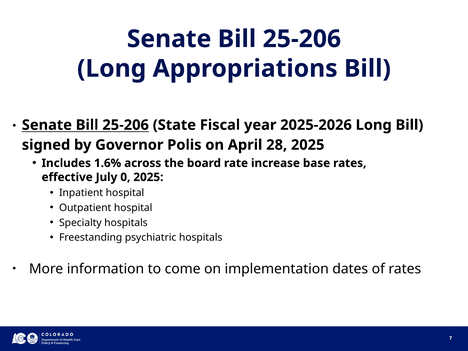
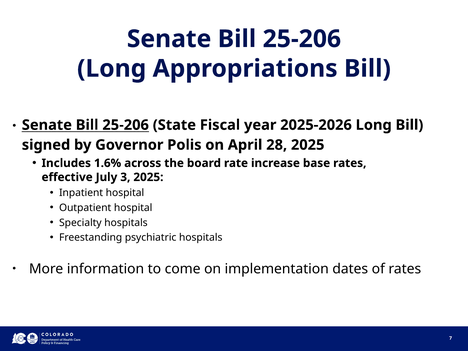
0: 0 -> 3
